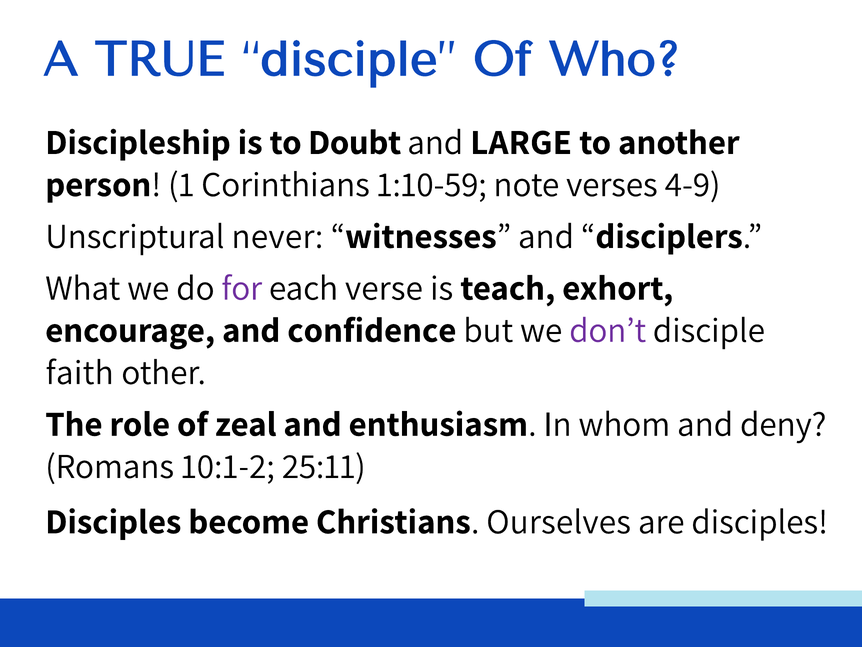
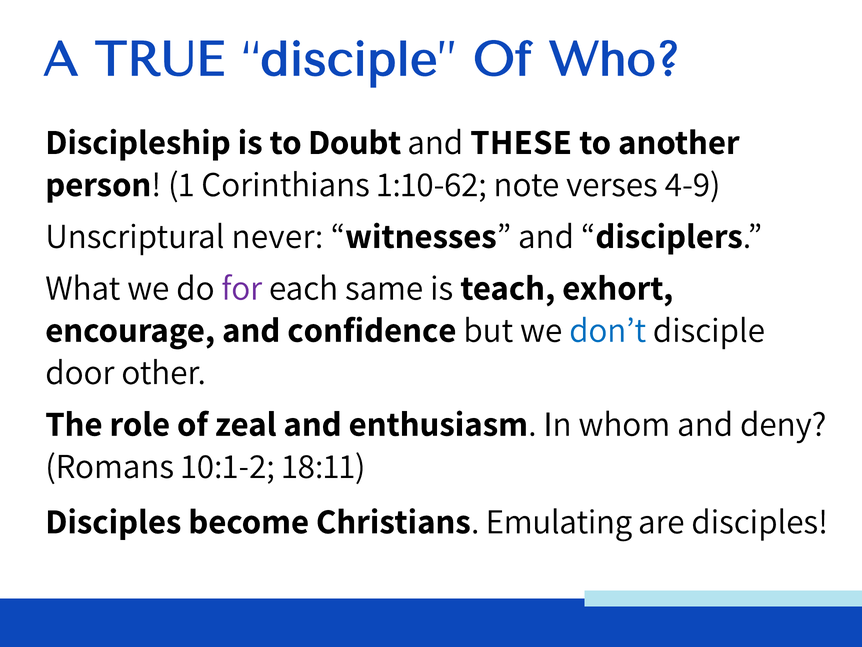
LARGE: LARGE -> THESE
1:10-59: 1:10-59 -> 1:10-62
verse: verse -> same
don’t colour: purple -> blue
faith: faith -> door
25:11: 25:11 -> 18:11
Ourselves: Ourselves -> Emulating
